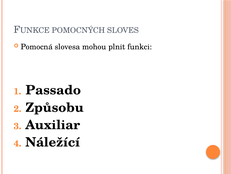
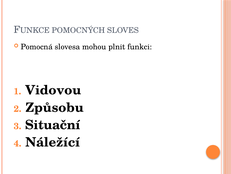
Passado: Passado -> Vidovou
Auxiliar: Auxiliar -> Situační
